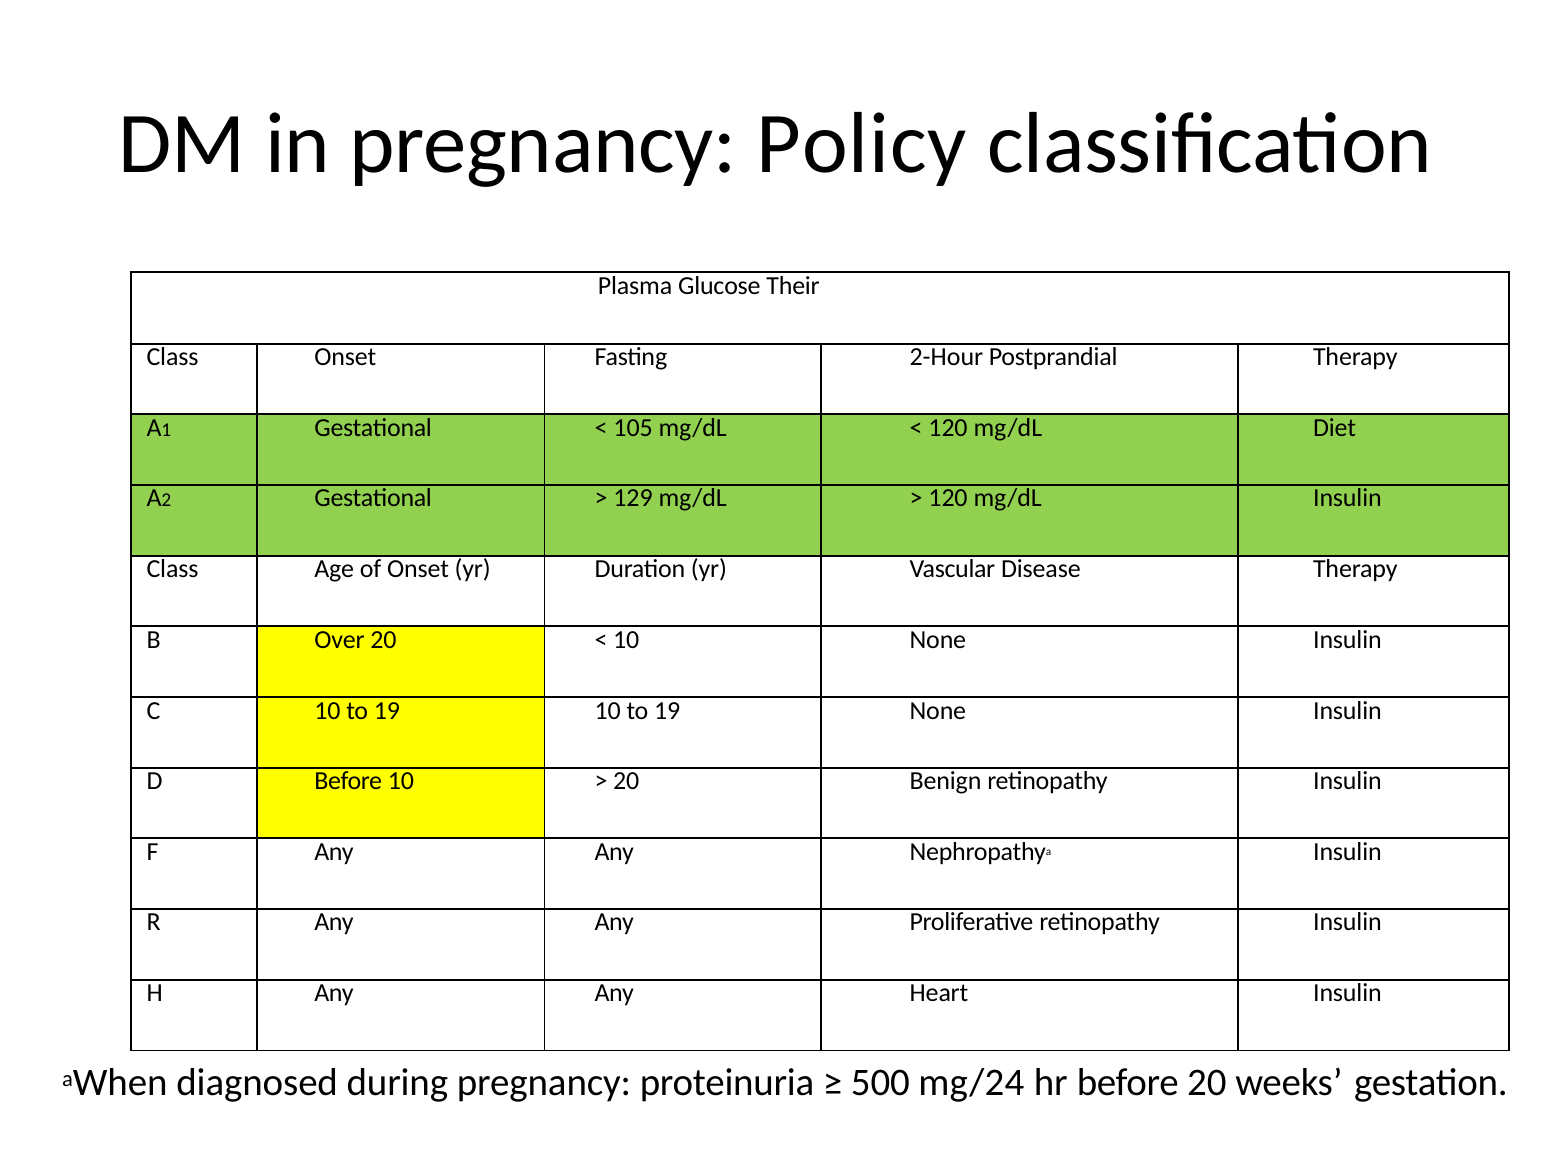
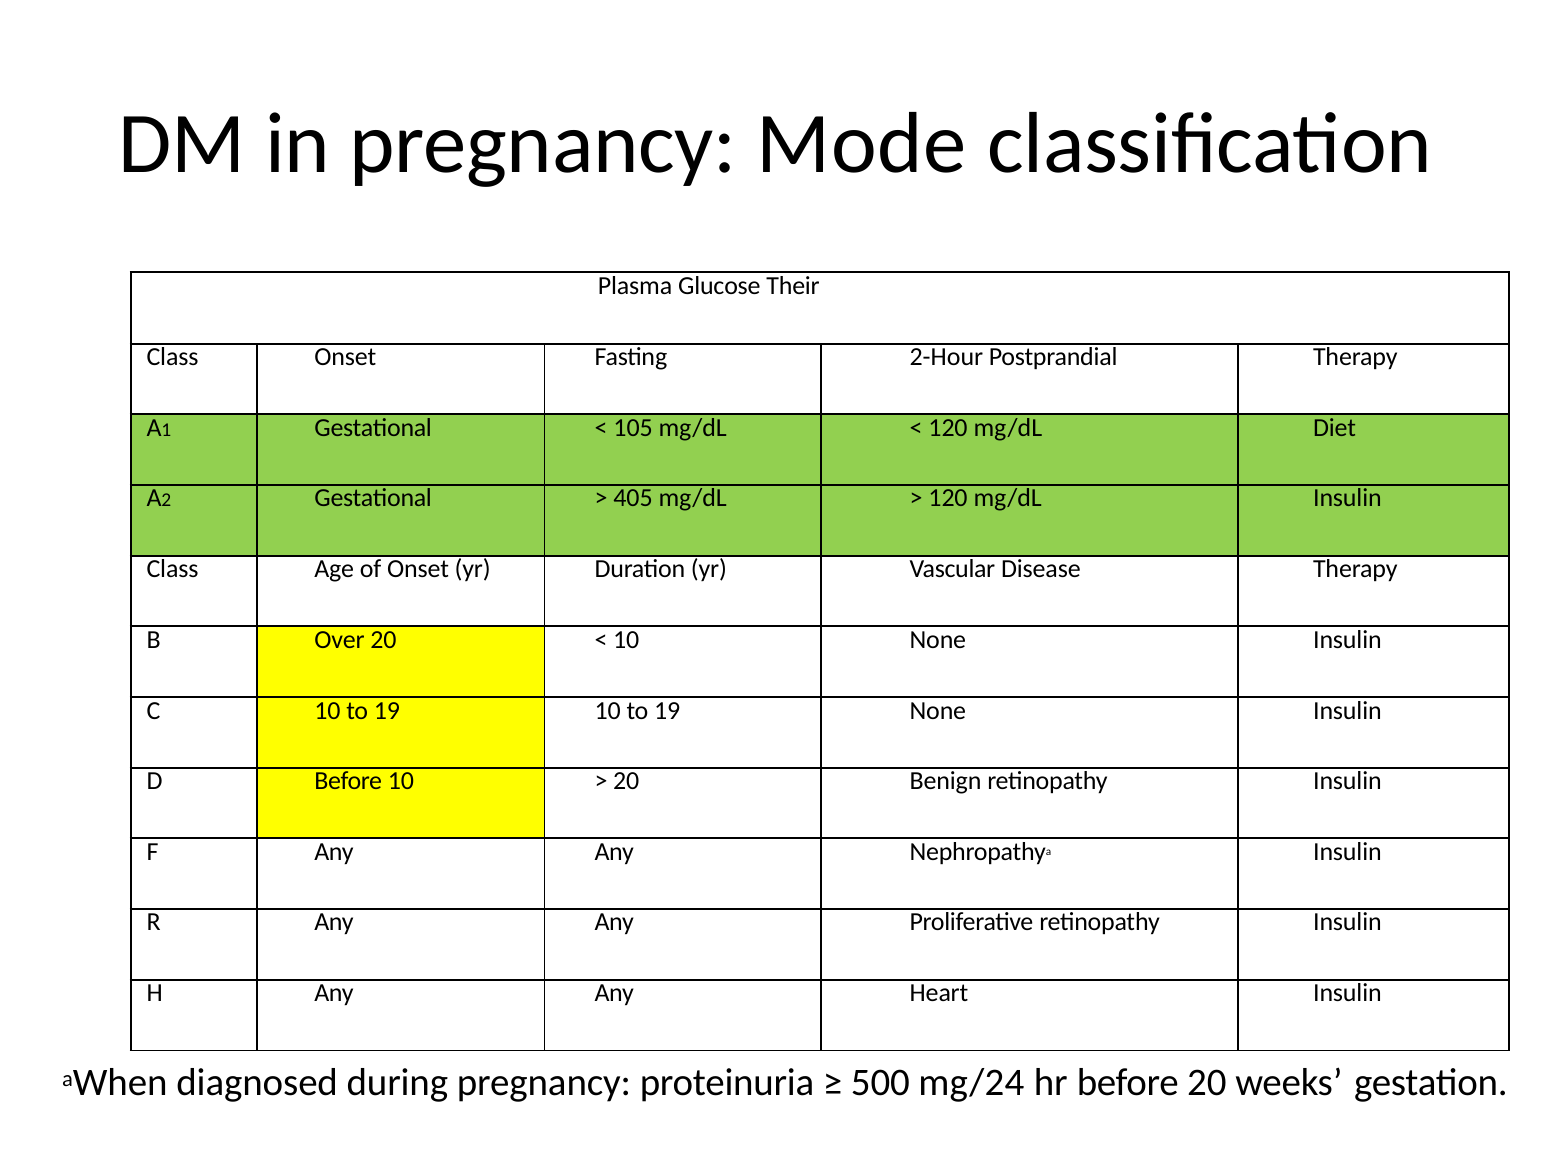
Policy: Policy -> Mode
129: 129 -> 405
